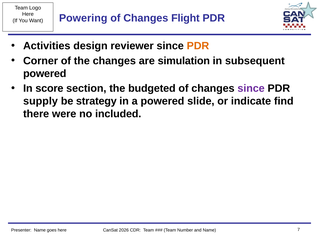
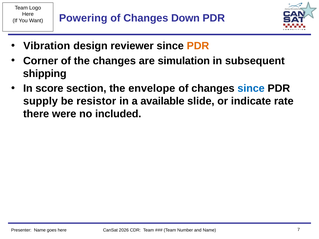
Flight: Flight -> Down
Activities: Activities -> Vibration
powered at (45, 74): powered -> shipping
budgeted: budgeted -> envelope
since at (251, 88) colour: purple -> blue
strategy: strategy -> resistor
a powered: powered -> available
find: find -> rate
